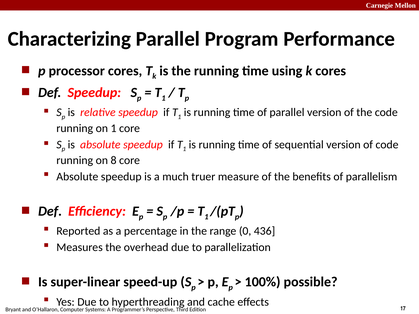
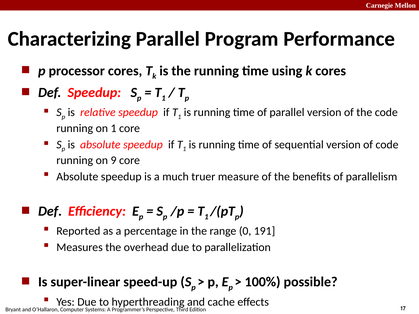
8: 8 -> 9
436: 436 -> 191
